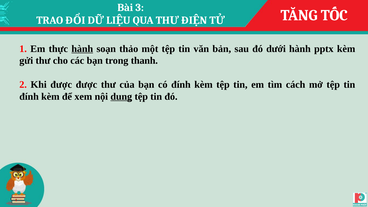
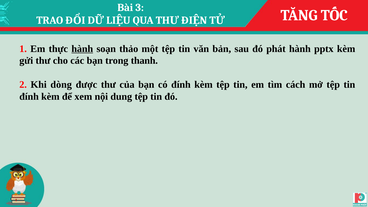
dưới: dưới -> phát
Khi được: được -> dòng
dung underline: present -> none
